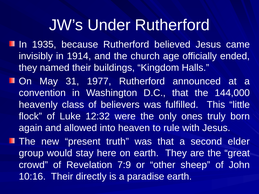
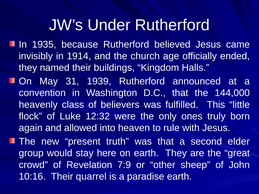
1977: 1977 -> 1939
directly: directly -> quarrel
